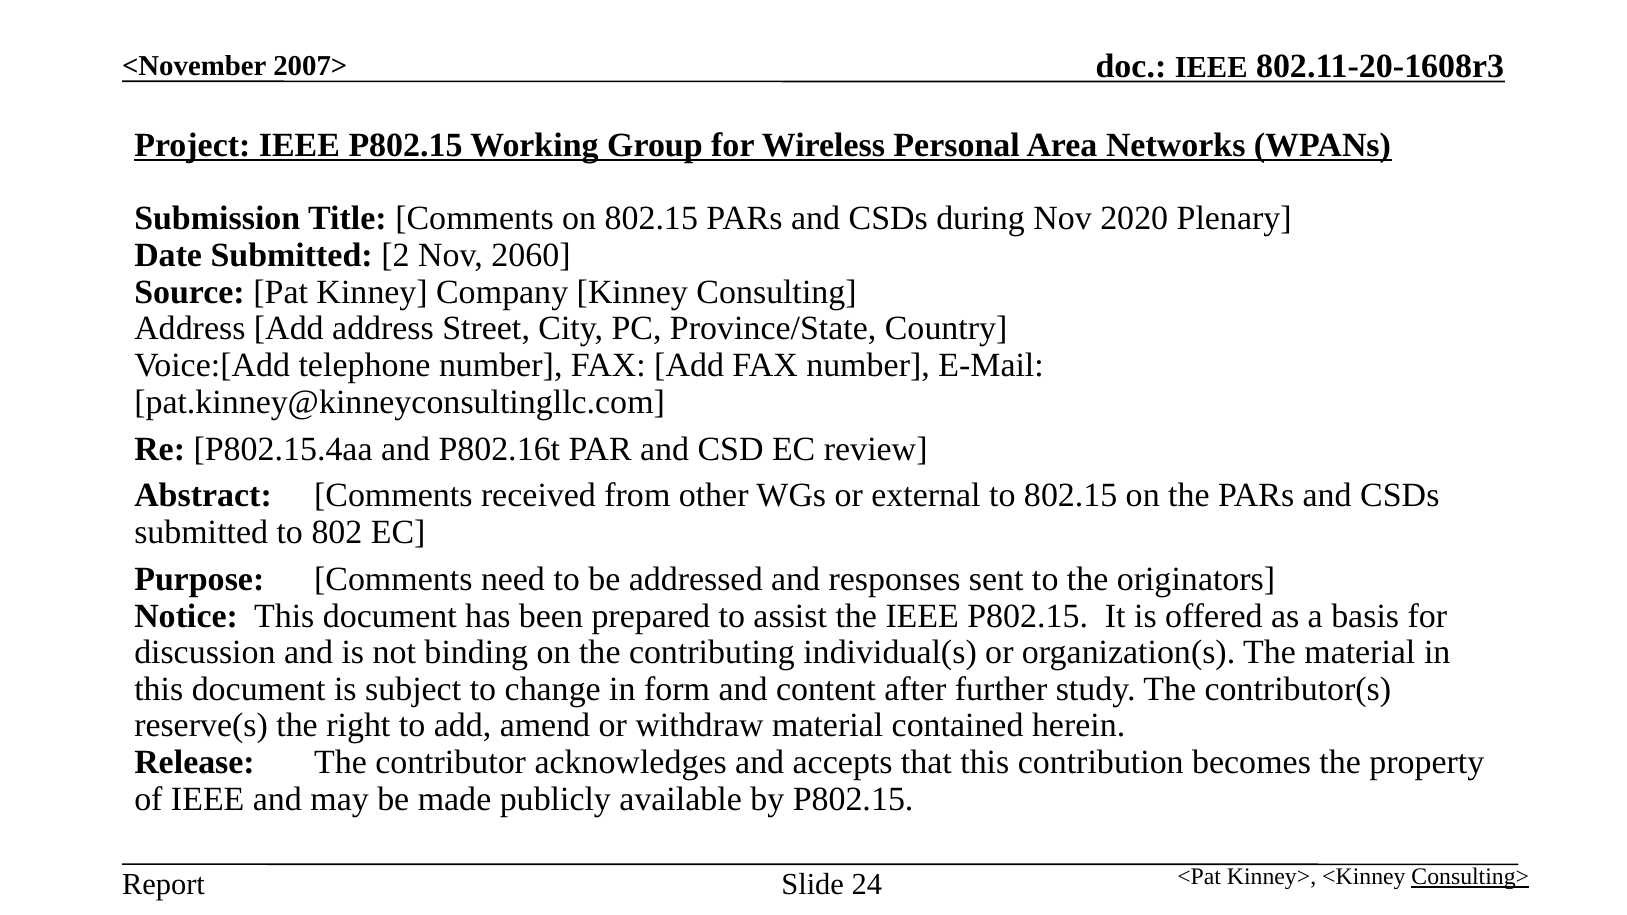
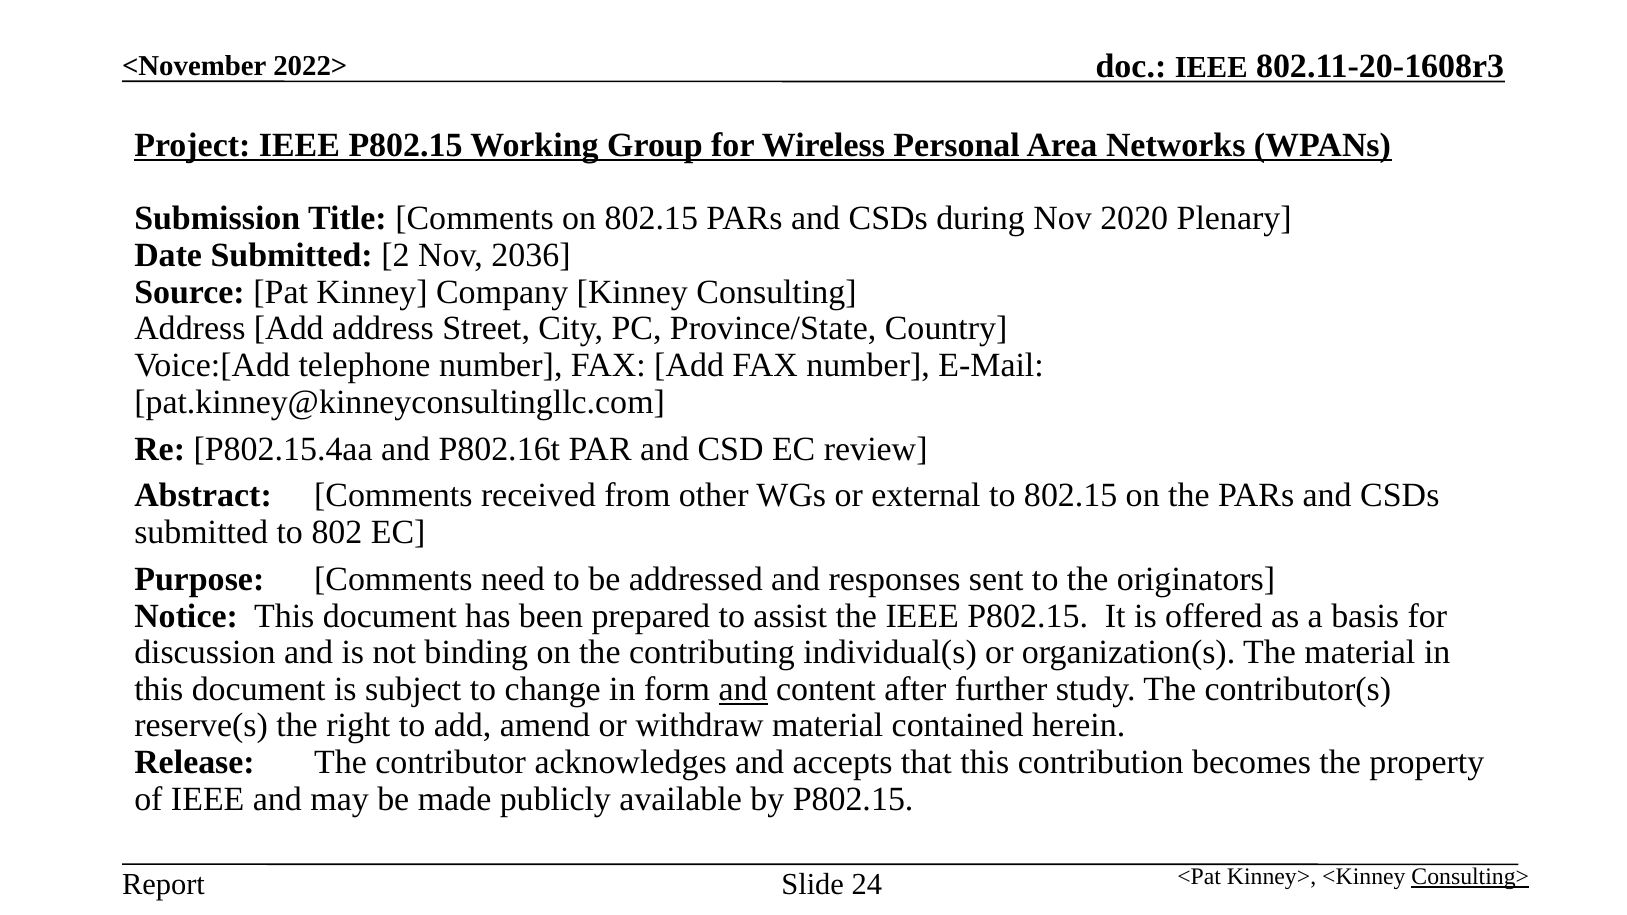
2007>: 2007> -> 2022>
2060: 2060 -> 2036
and at (743, 689) underline: none -> present
